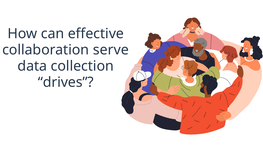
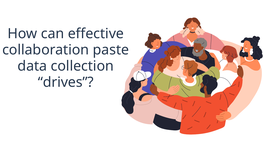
serve: serve -> paste
